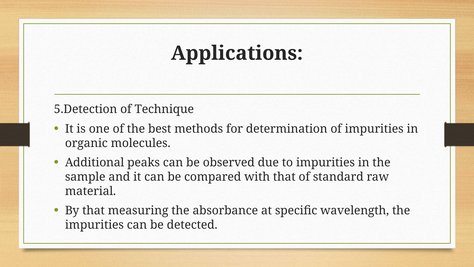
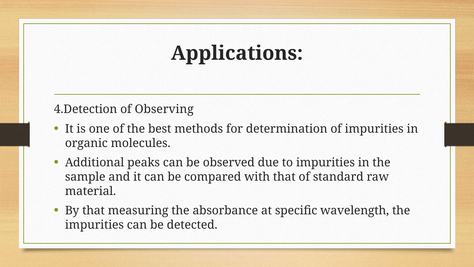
5.Detection: 5.Detection -> 4.Detection
Technique: Technique -> Observing
